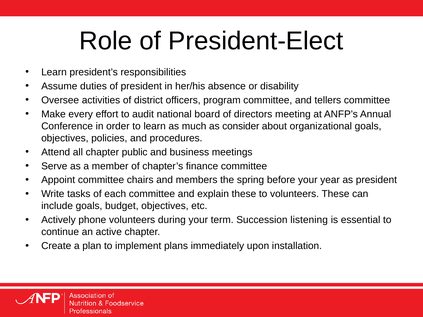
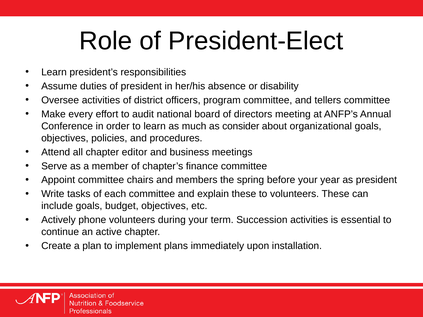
public: public -> editor
Succession listening: listening -> activities
